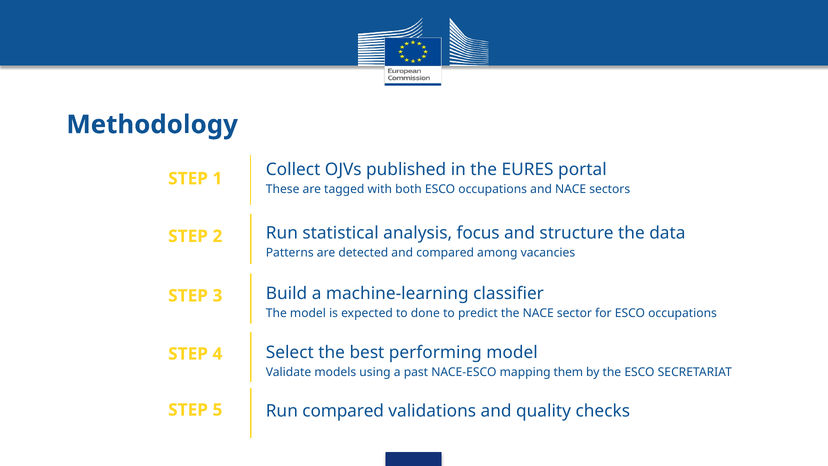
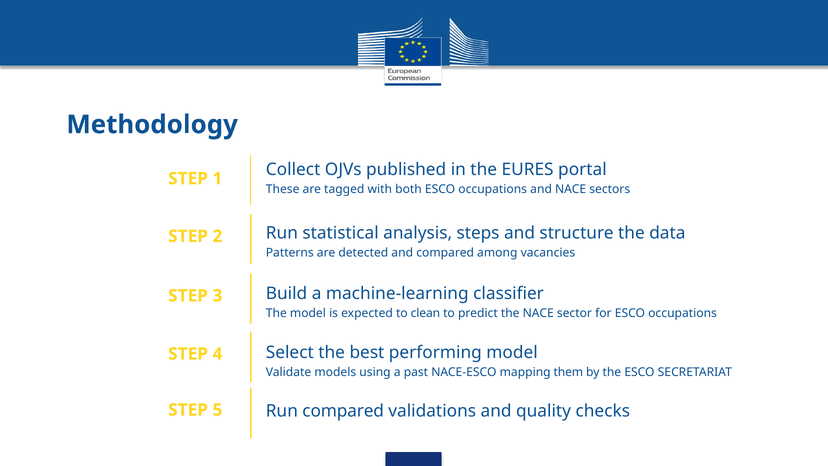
focus: focus -> steps
done: done -> clean
